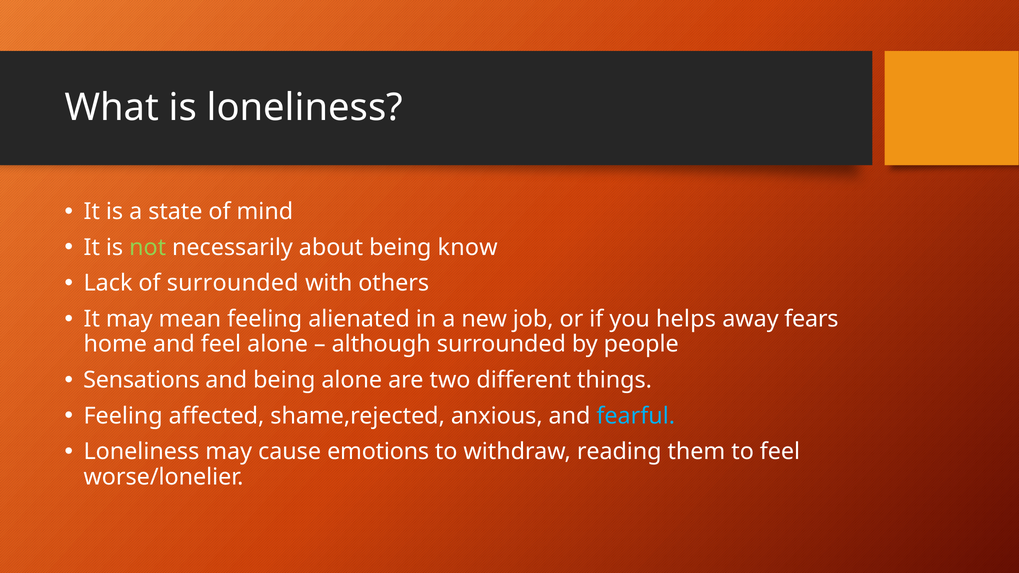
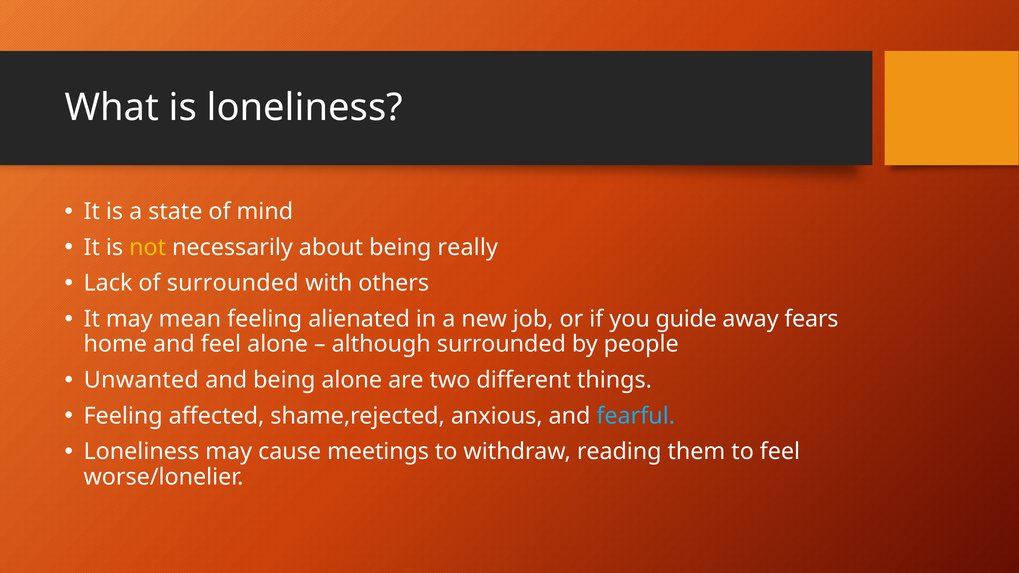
not colour: light green -> yellow
know: know -> really
helps: helps -> guide
Sensations: Sensations -> Unwanted
emotions: emotions -> meetings
